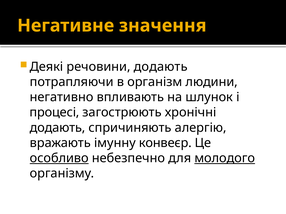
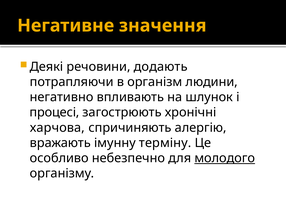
додають at (57, 128): додають -> харчова
конвеєр: конвеєр -> терміну
особливо underline: present -> none
